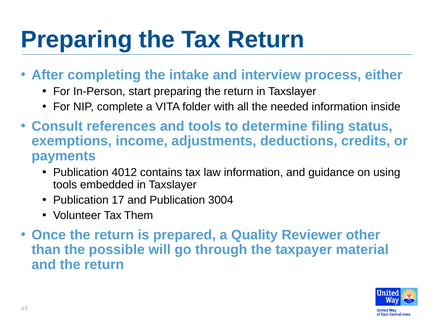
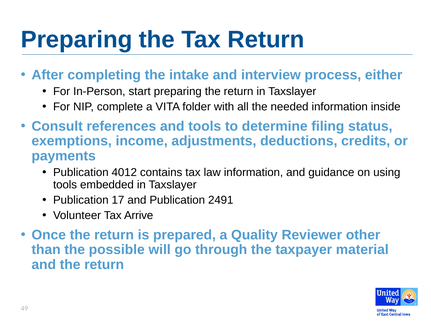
3004: 3004 -> 2491
Them: Them -> Arrive
